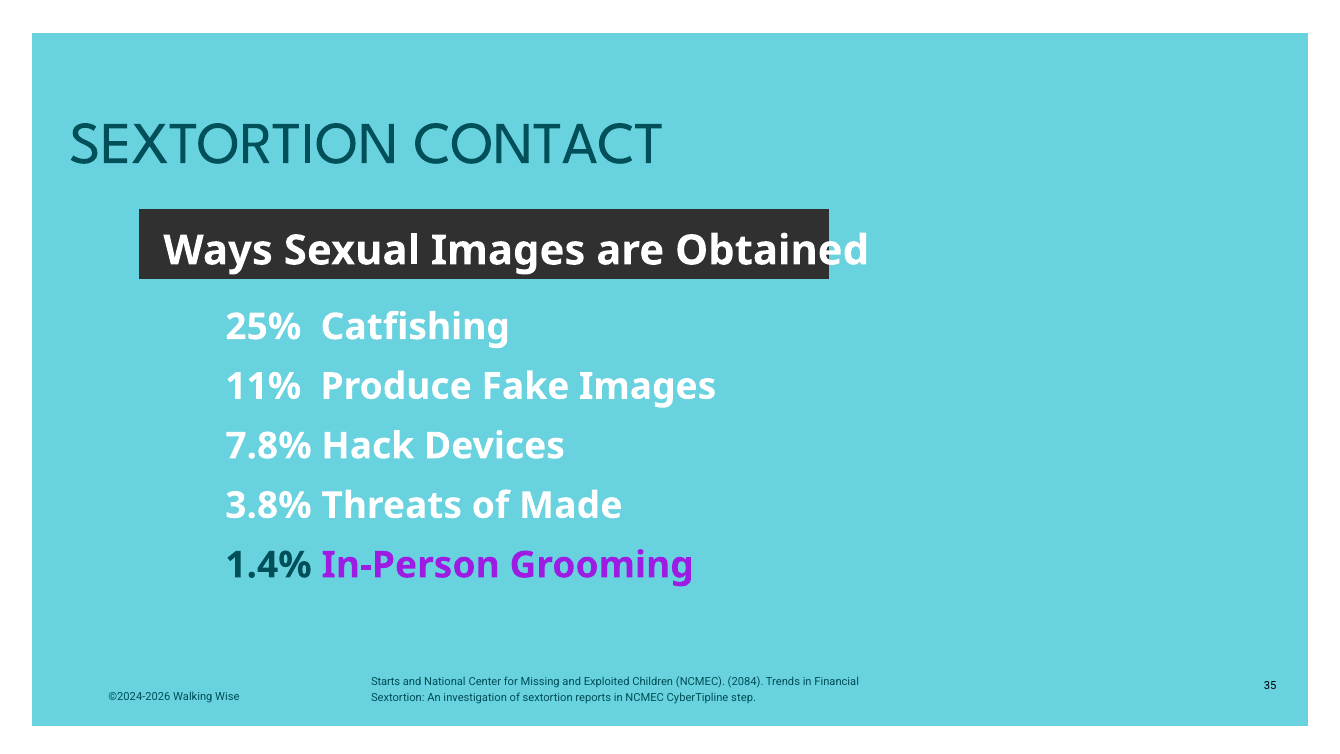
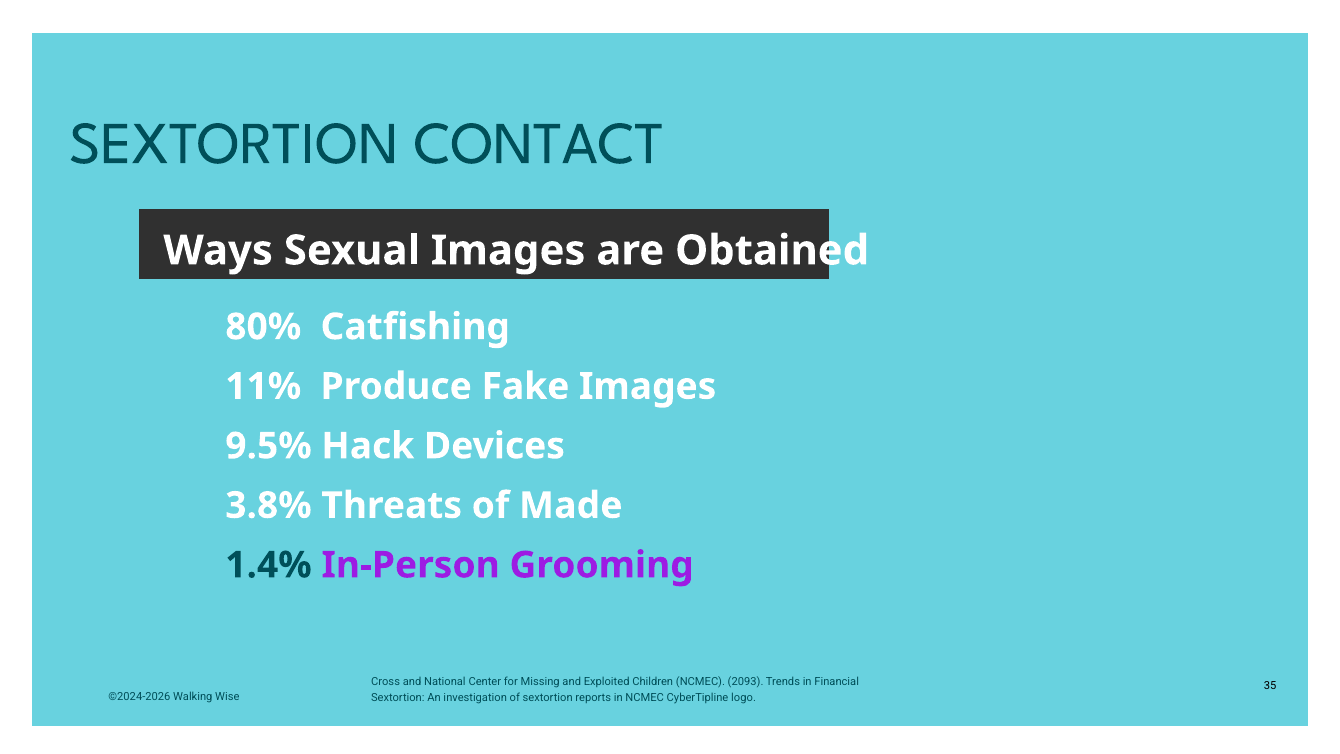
25%: 25% -> 80%
7.8%: 7.8% -> 9.5%
Starts: Starts -> Cross
2084: 2084 -> 2093
step: step -> logo
